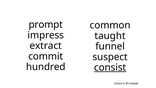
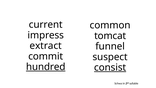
prompt: prompt -> current
taught: taught -> tomcat
hundred underline: none -> present
